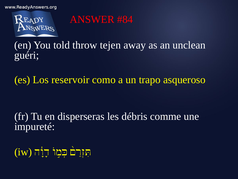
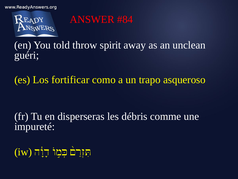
tejen: tejen -> spirit
reservoir: reservoir -> fortificar
